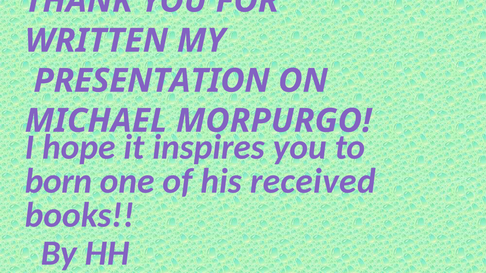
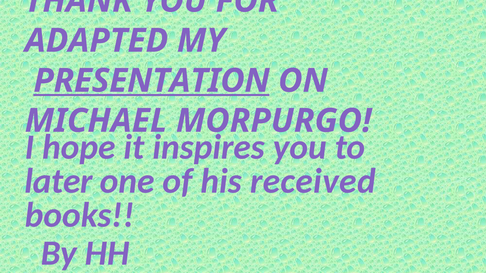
WRITTEN: WRITTEN -> ADAPTED
PRESENTATION underline: none -> present
born: born -> later
